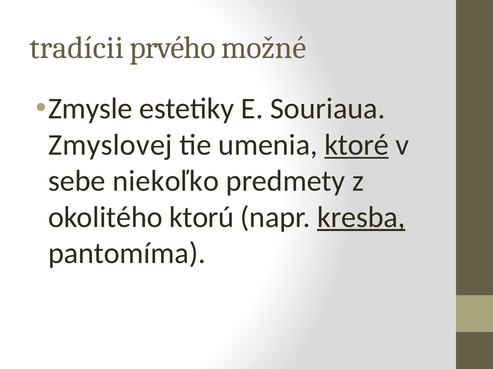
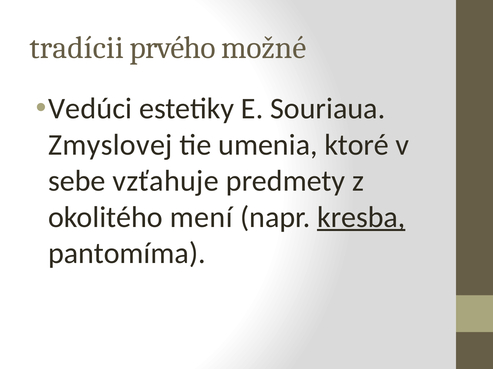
Zmysle: Zmysle -> Vedúci
ktoré underline: present -> none
niekoľko: niekoľko -> vzťahuje
ktorú: ktorú -> mení
